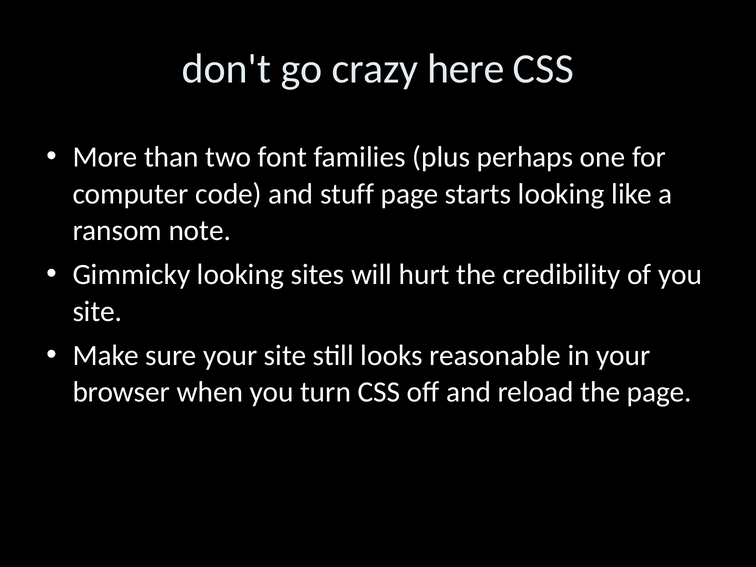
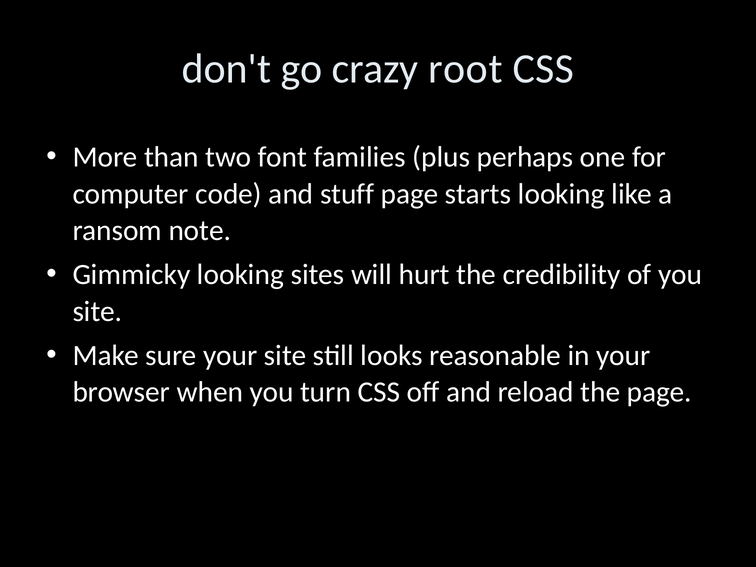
here: here -> root
